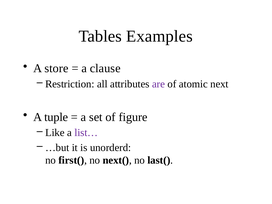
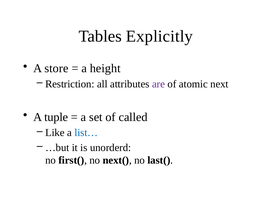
Examples: Examples -> Explicitly
clause: clause -> height
figure: figure -> called
list… colour: purple -> blue
